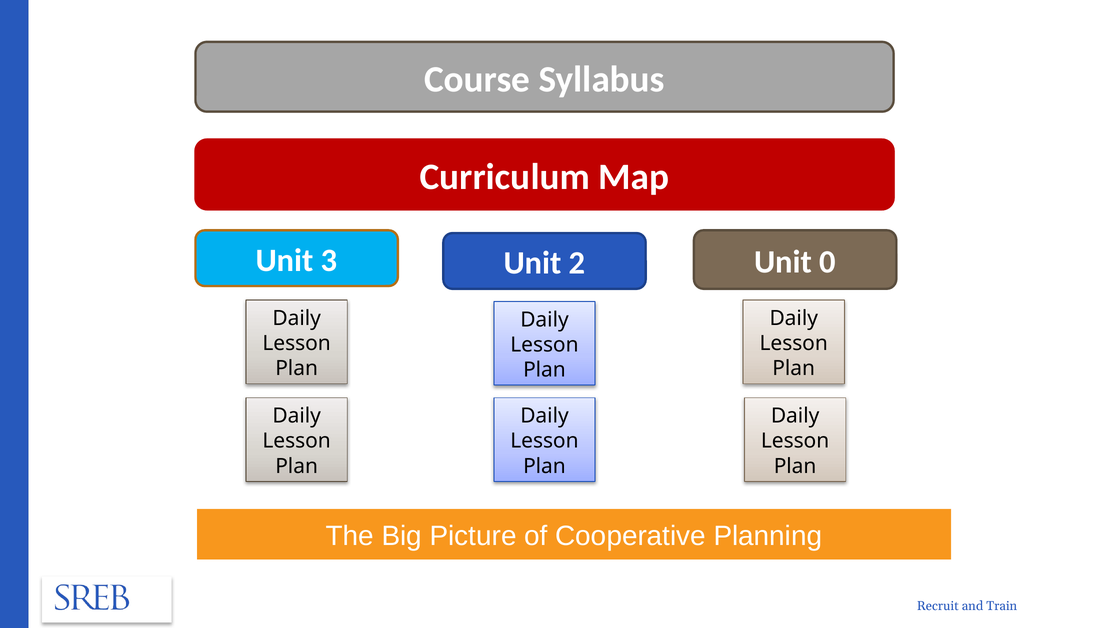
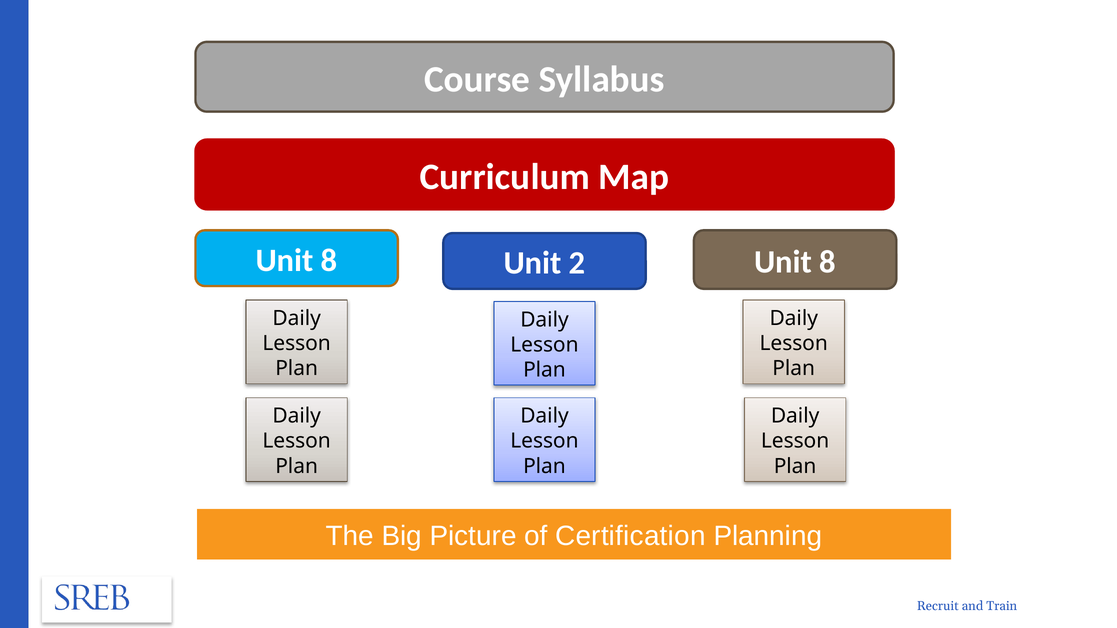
3 at (329, 261): 3 -> 8
2 Unit 0: 0 -> 8
Cooperative: Cooperative -> Certification
